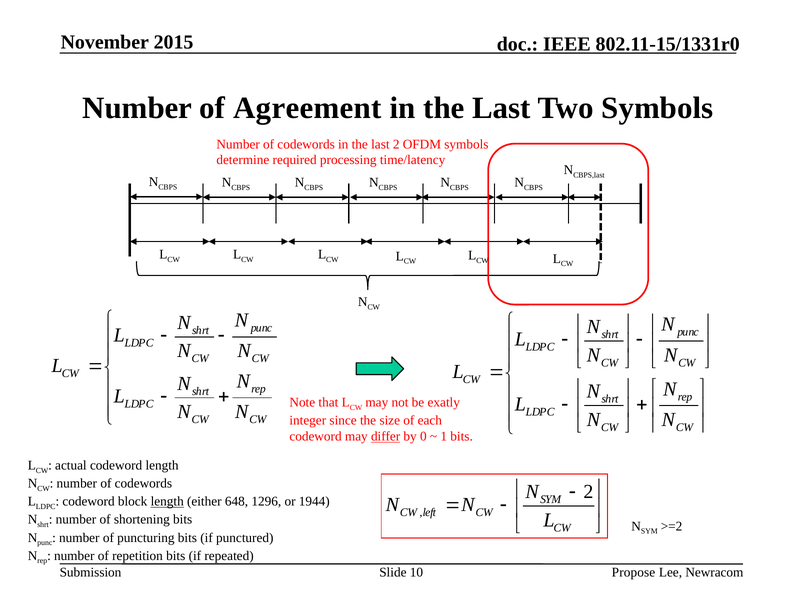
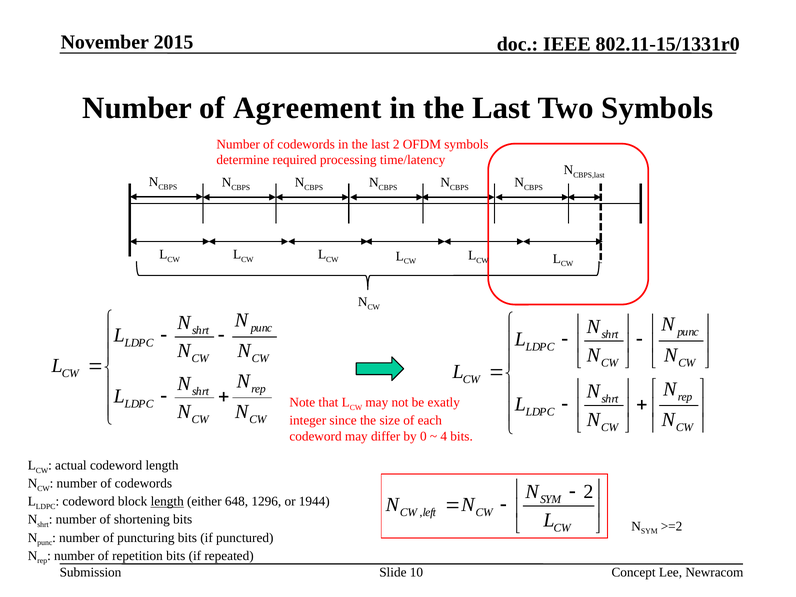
differ underline: present -> none
1: 1 -> 4
Propose: Propose -> Concept
